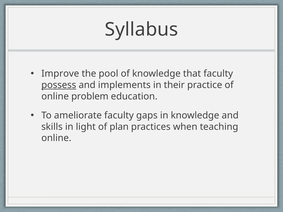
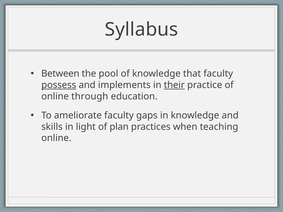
Improve: Improve -> Between
their underline: none -> present
problem: problem -> through
